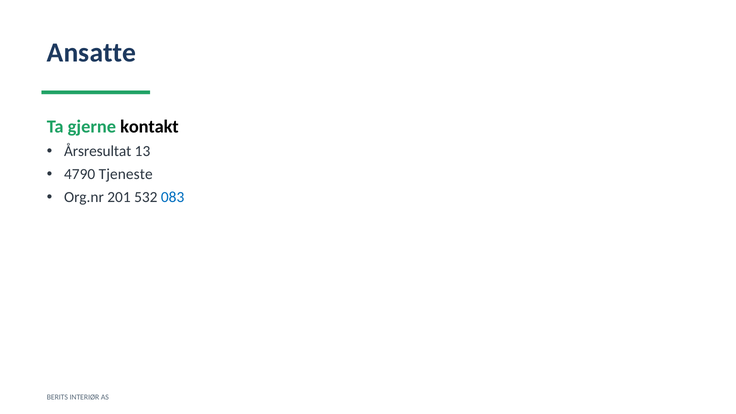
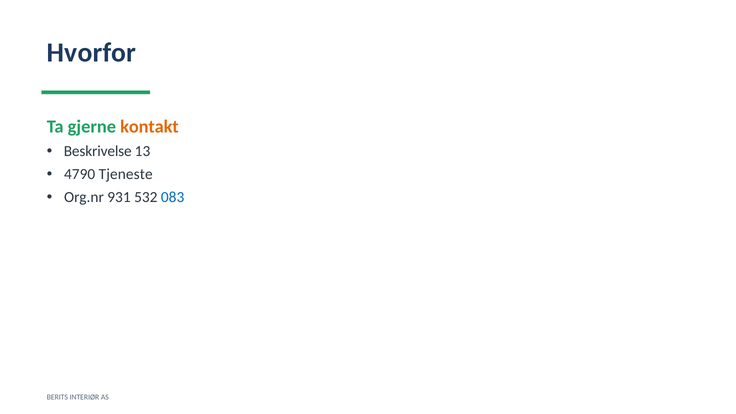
Ansatte: Ansatte -> Hvorfor
kontakt colour: black -> orange
Årsresultat: Årsresultat -> Beskrivelse
201: 201 -> 931
